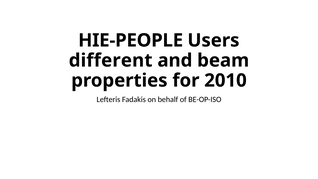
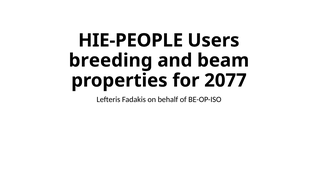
different: different -> breeding
2010: 2010 -> 2077
